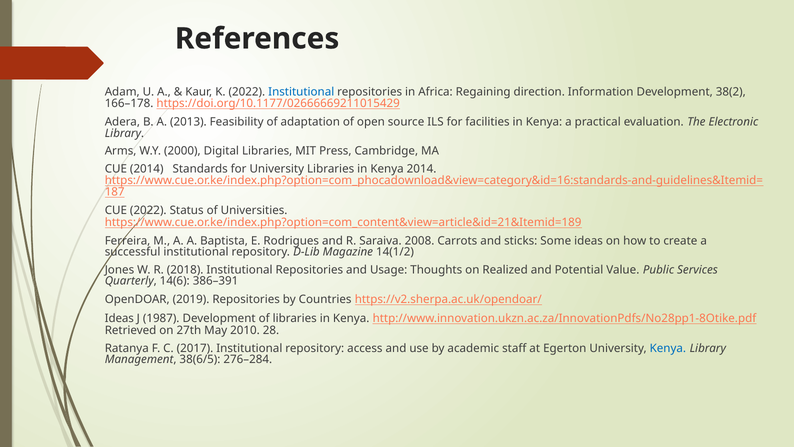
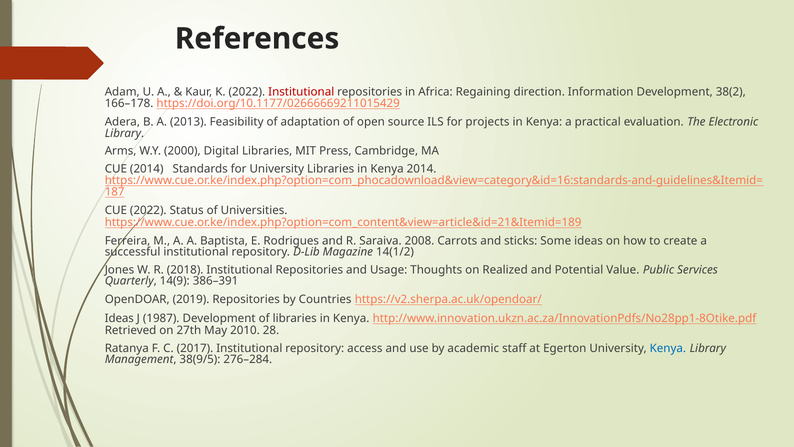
Institutional at (301, 92) colour: blue -> red
facilities: facilities -> projects
14(6: 14(6 -> 14(9
38(6/5: 38(6/5 -> 38(9/5
